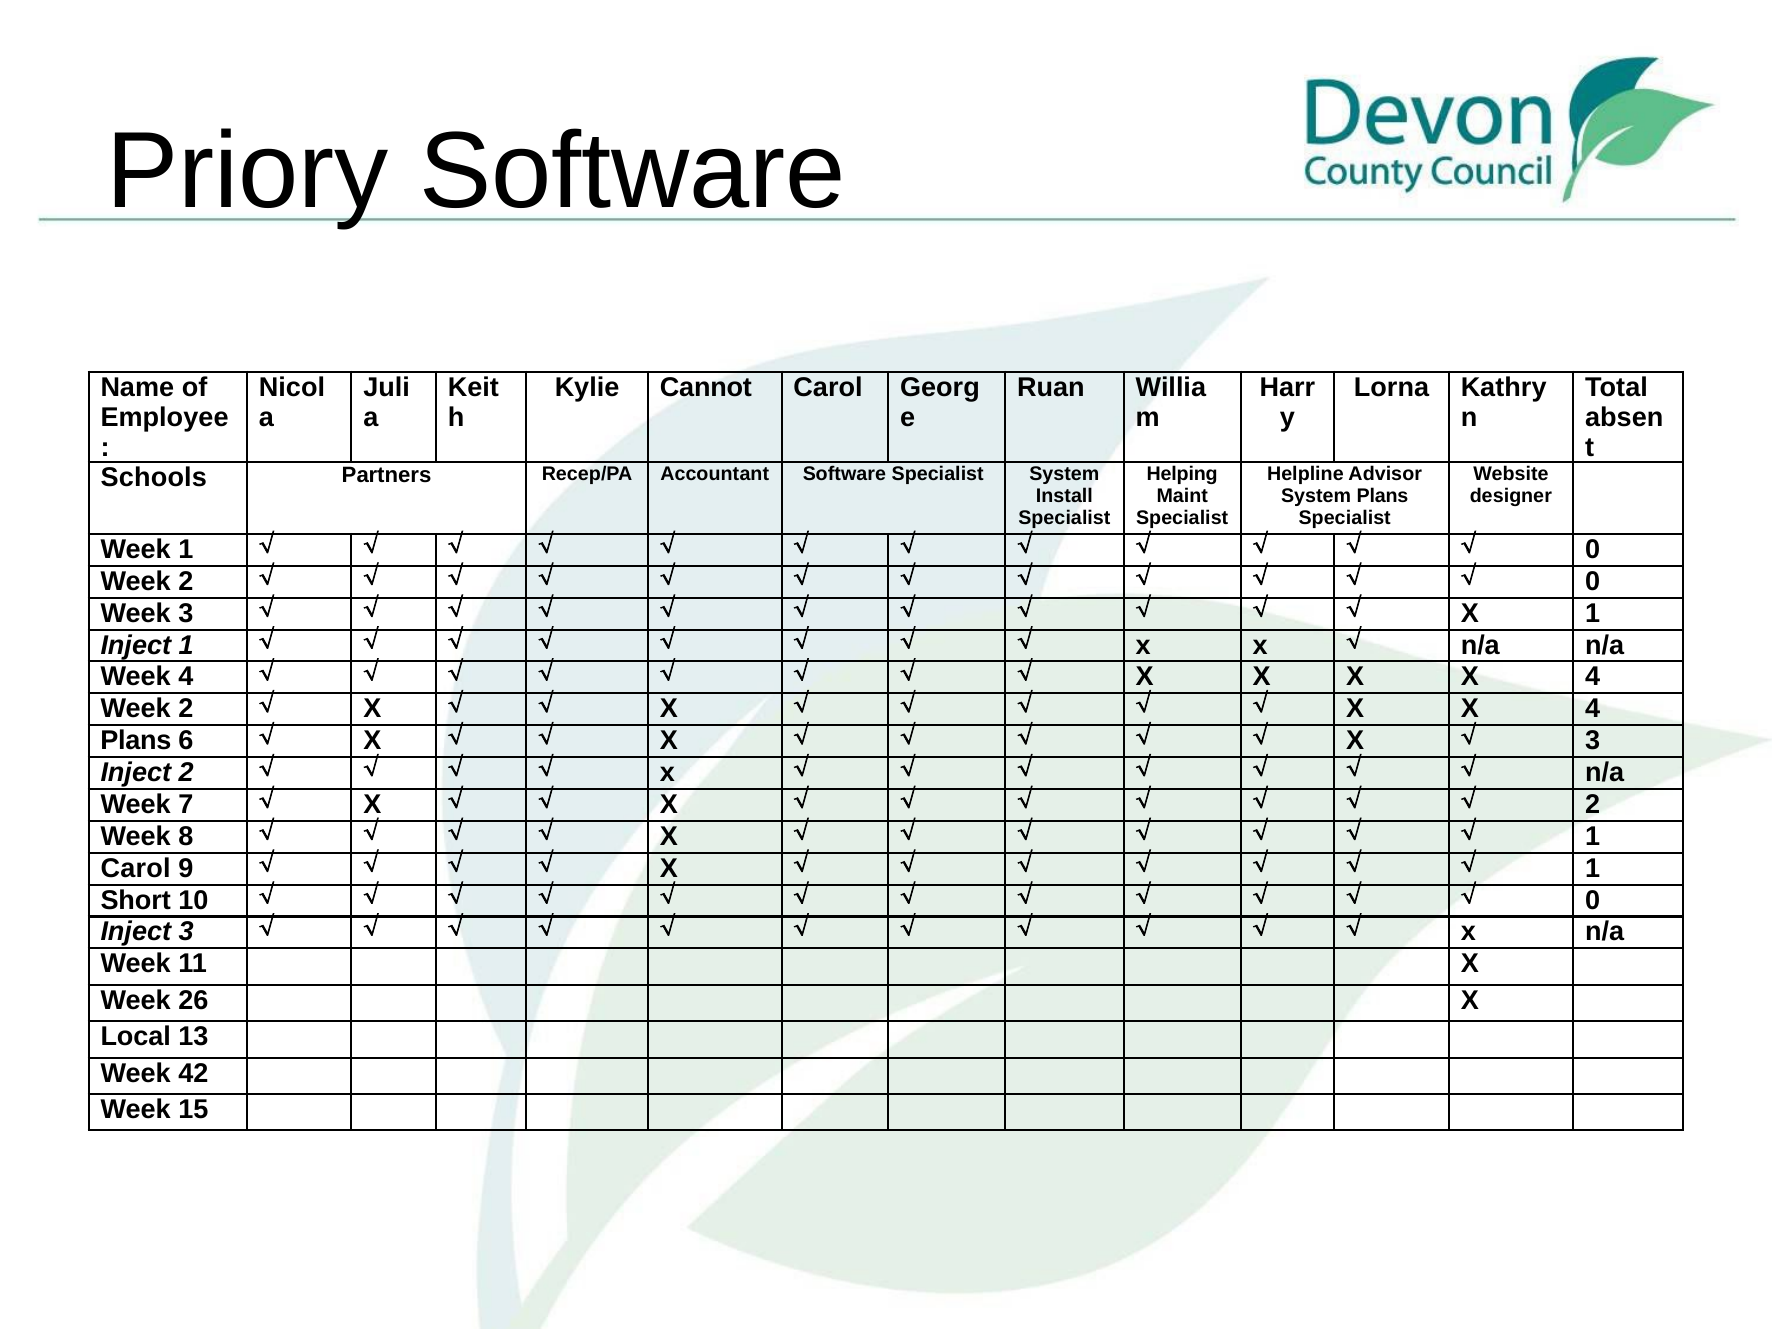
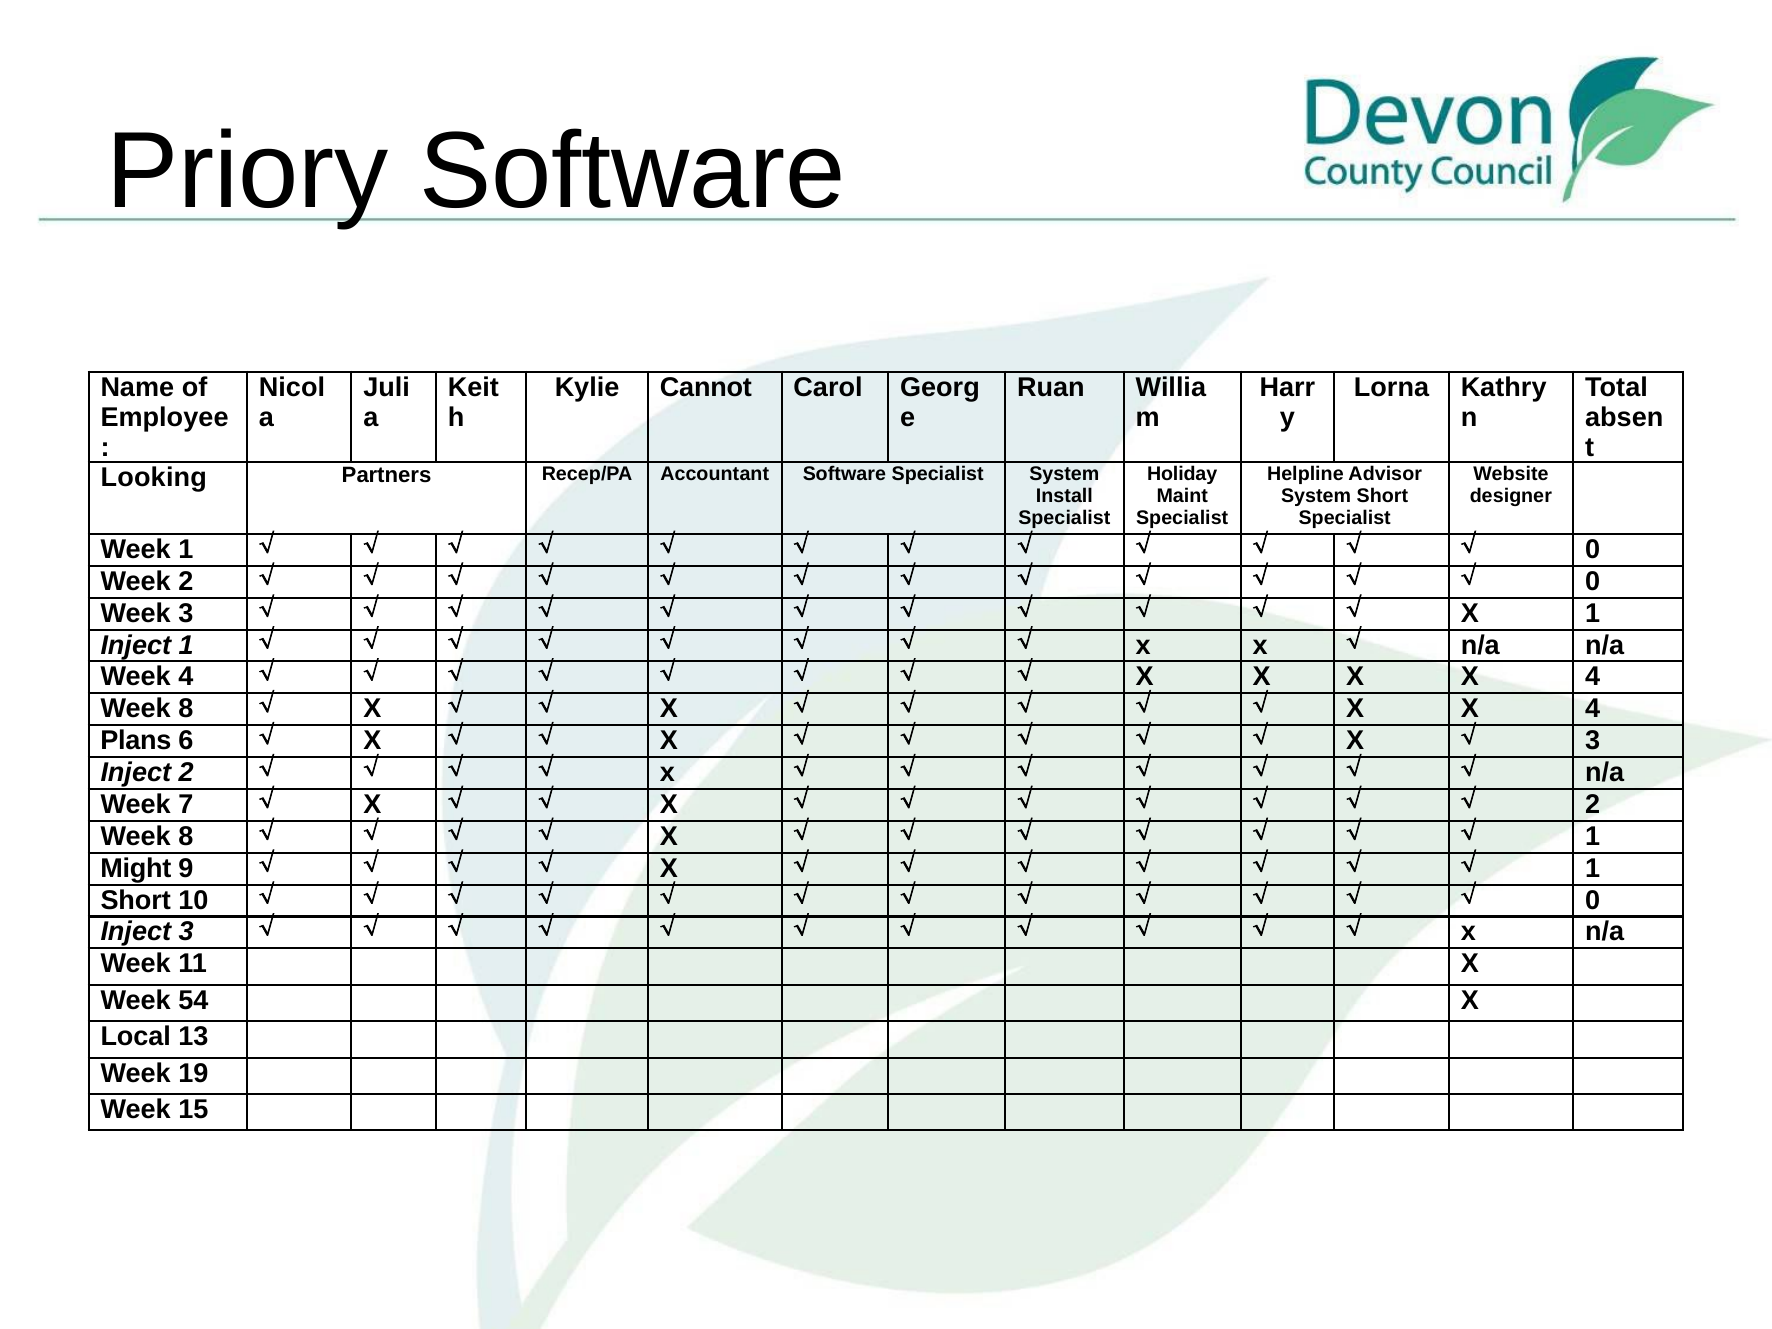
Helping: Helping -> Holiday
Schools: Schools -> Looking
System Plans: Plans -> Short
2 at (186, 709): 2 -> 8
Carol at (136, 868): Carol -> Might
26: 26 -> 54
42: 42 -> 19
